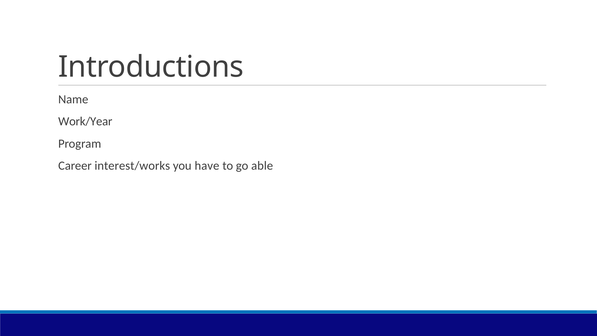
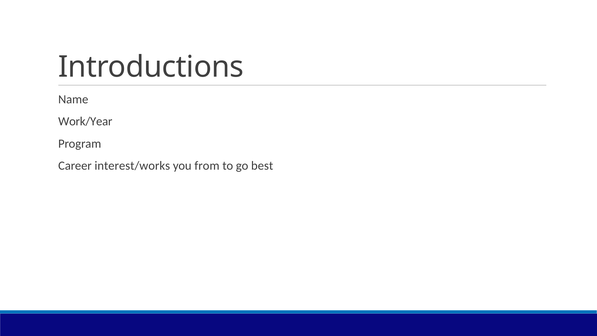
have: have -> from
able: able -> best
